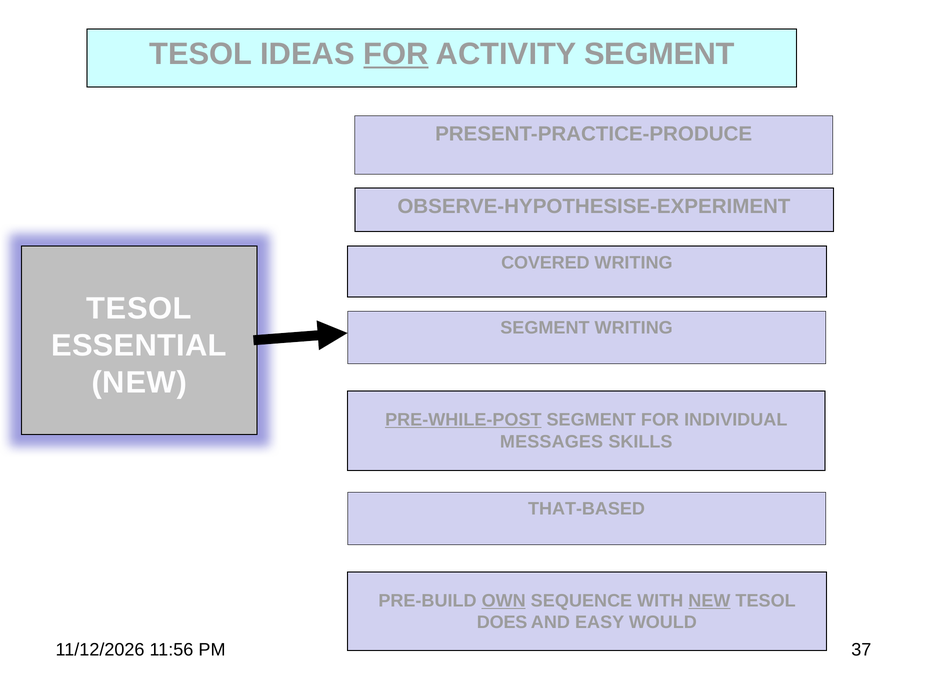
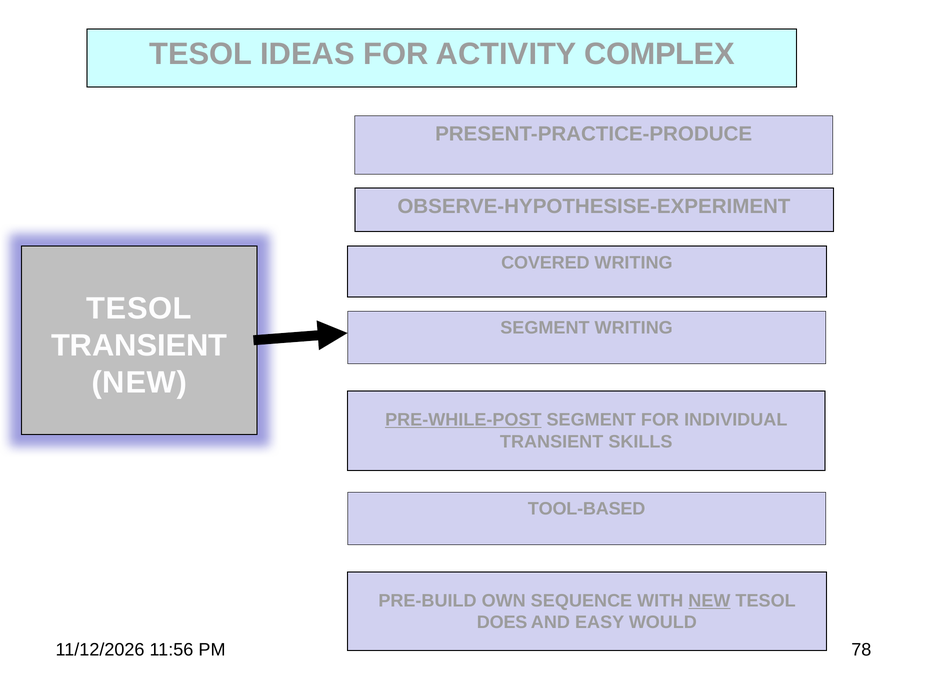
FOR at (396, 54) underline: present -> none
ACTIVITY SEGMENT: SEGMENT -> COMPLEX
ESSENTIAL at (139, 346): ESSENTIAL -> TRANSIENT
MESSAGES at (552, 442): MESSAGES -> TRANSIENT
THAT-BASED: THAT-BASED -> TOOL-BASED
OWN underline: present -> none
37: 37 -> 78
